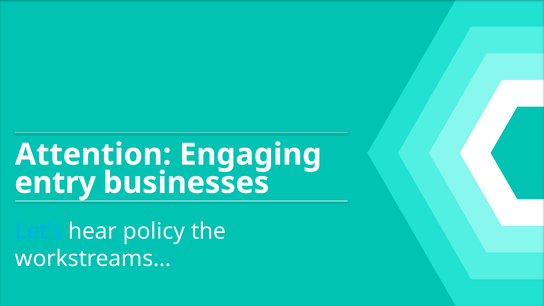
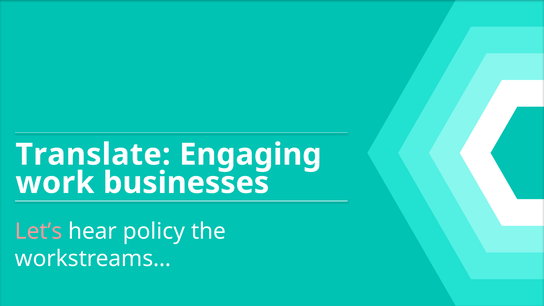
Attention: Attention -> Translate
entry: entry -> work
Let’s colour: light blue -> pink
